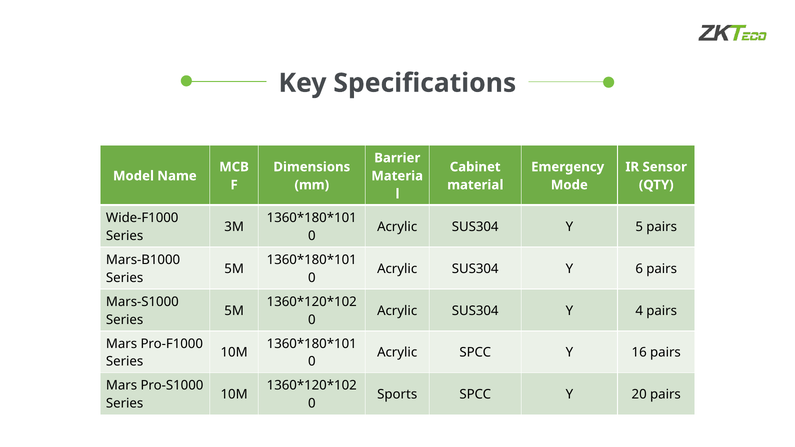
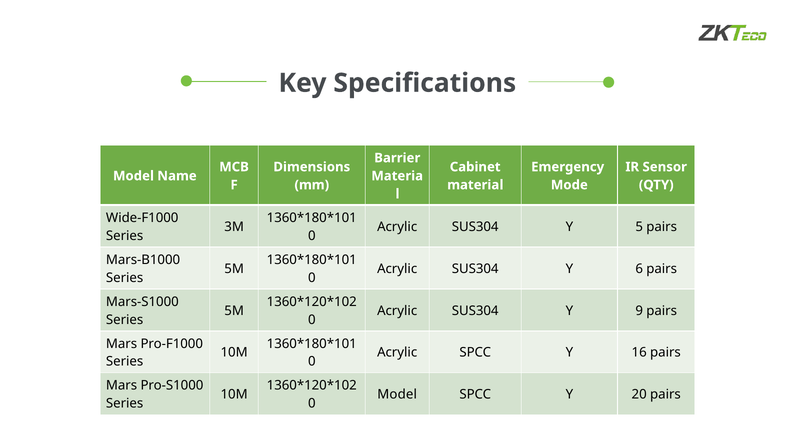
4: 4 -> 9
Sports at (397, 395): Sports -> Model
